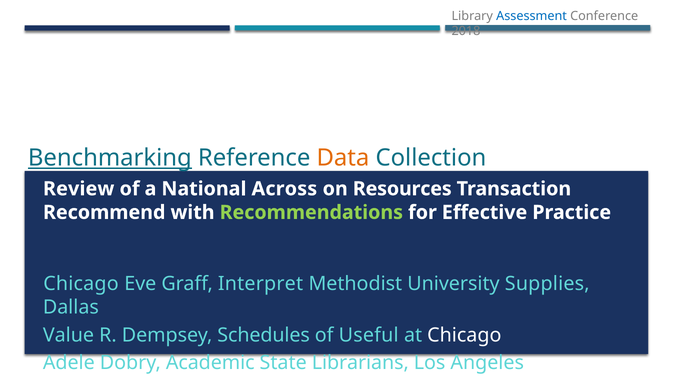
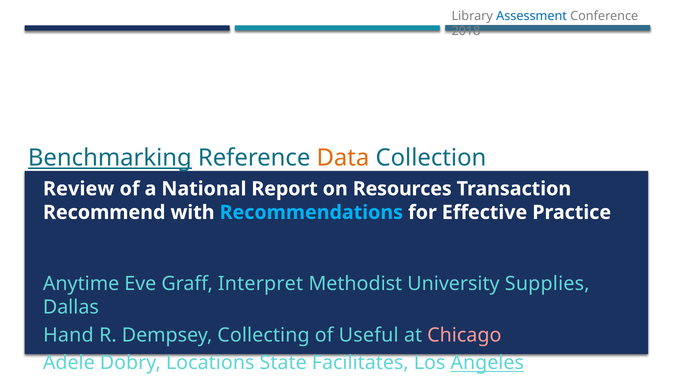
Across: Across -> Report
Recommendations colour: light green -> light blue
Chicago at (81, 283): Chicago -> Anytime
Value: Value -> Hand
Schedules: Schedules -> Collecting
Chicago at (464, 335) colour: white -> pink
Academic: Academic -> Locations
Librarians: Librarians -> Facilitates
Angeles underline: none -> present
